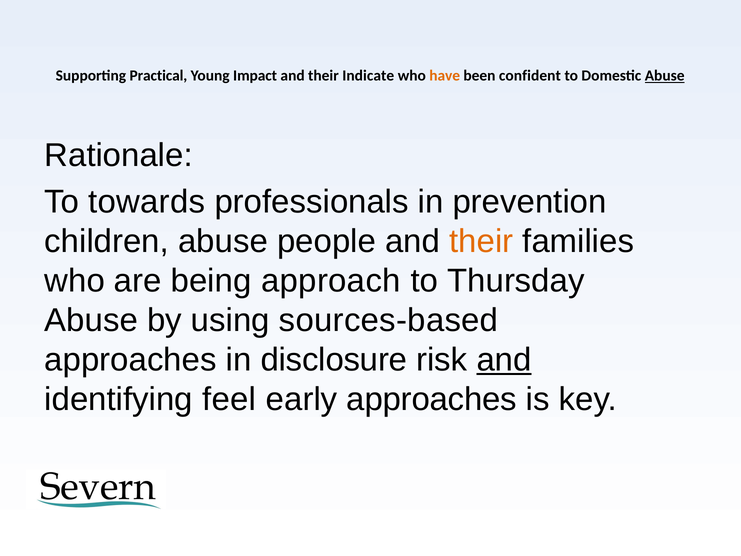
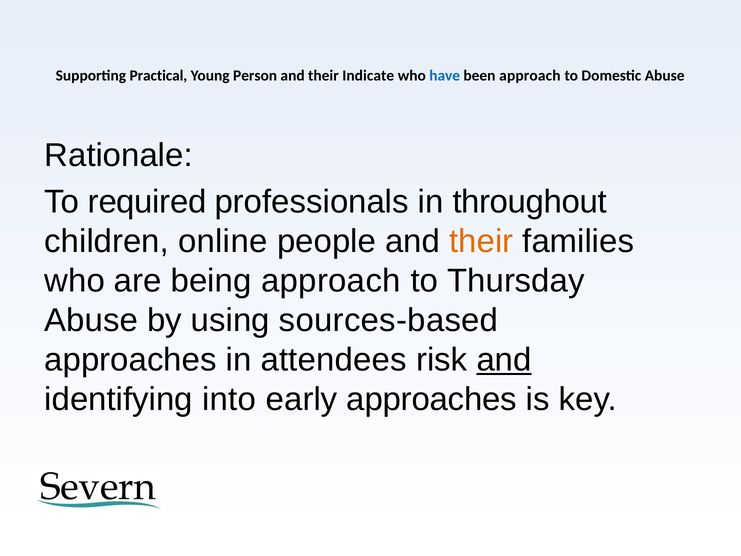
Impact: Impact -> Person
have colour: orange -> blue
been confident: confident -> approach
Abuse at (665, 76) underline: present -> none
towards: towards -> required
prevention: prevention -> throughout
children abuse: abuse -> online
disclosure: disclosure -> attendees
feel: feel -> into
